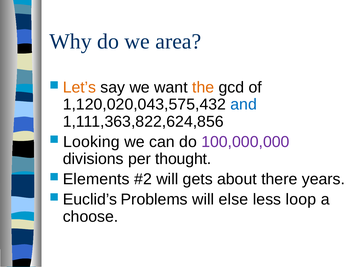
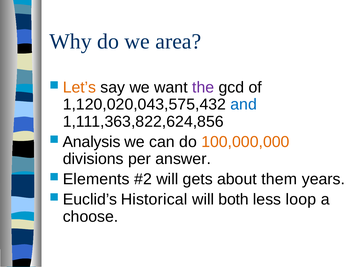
the colour: orange -> purple
Looking: Looking -> Analysis
100,000,000 colour: purple -> orange
thought: thought -> answer
there: there -> them
Problems: Problems -> Historical
else: else -> both
